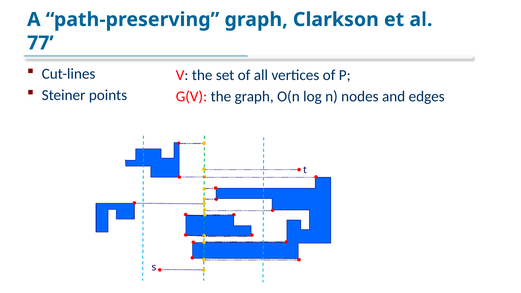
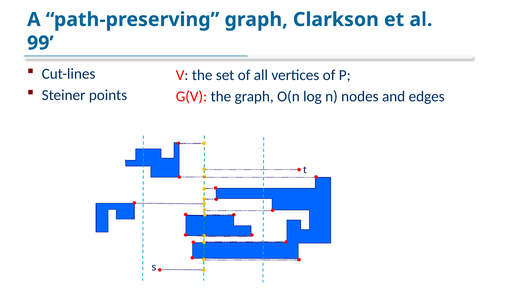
77: 77 -> 99
